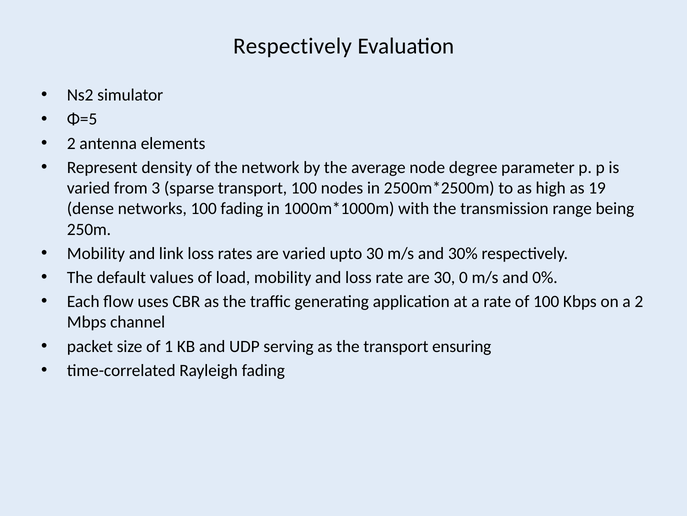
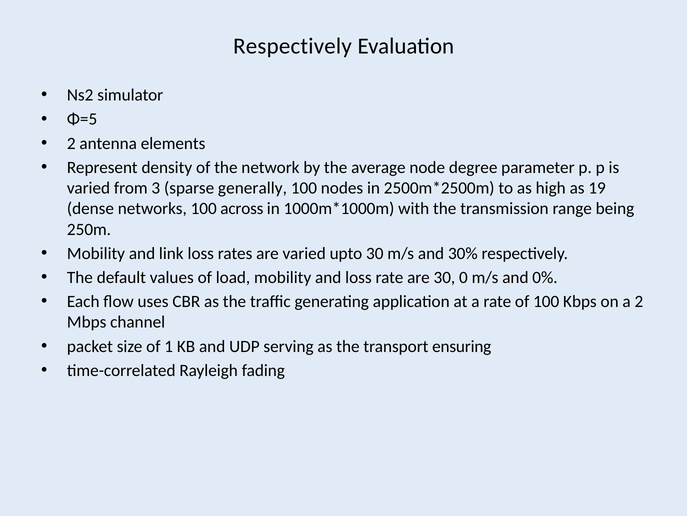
sparse transport: transport -> generally
100 fading: fading -> across
